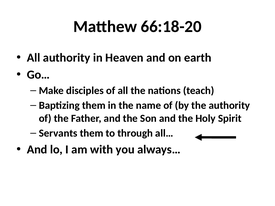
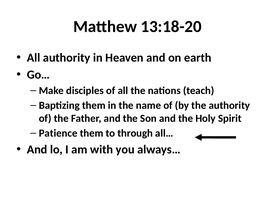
66:18-20: 66:18-20 -> 13:18-20
Servants: Servants -> Patience
